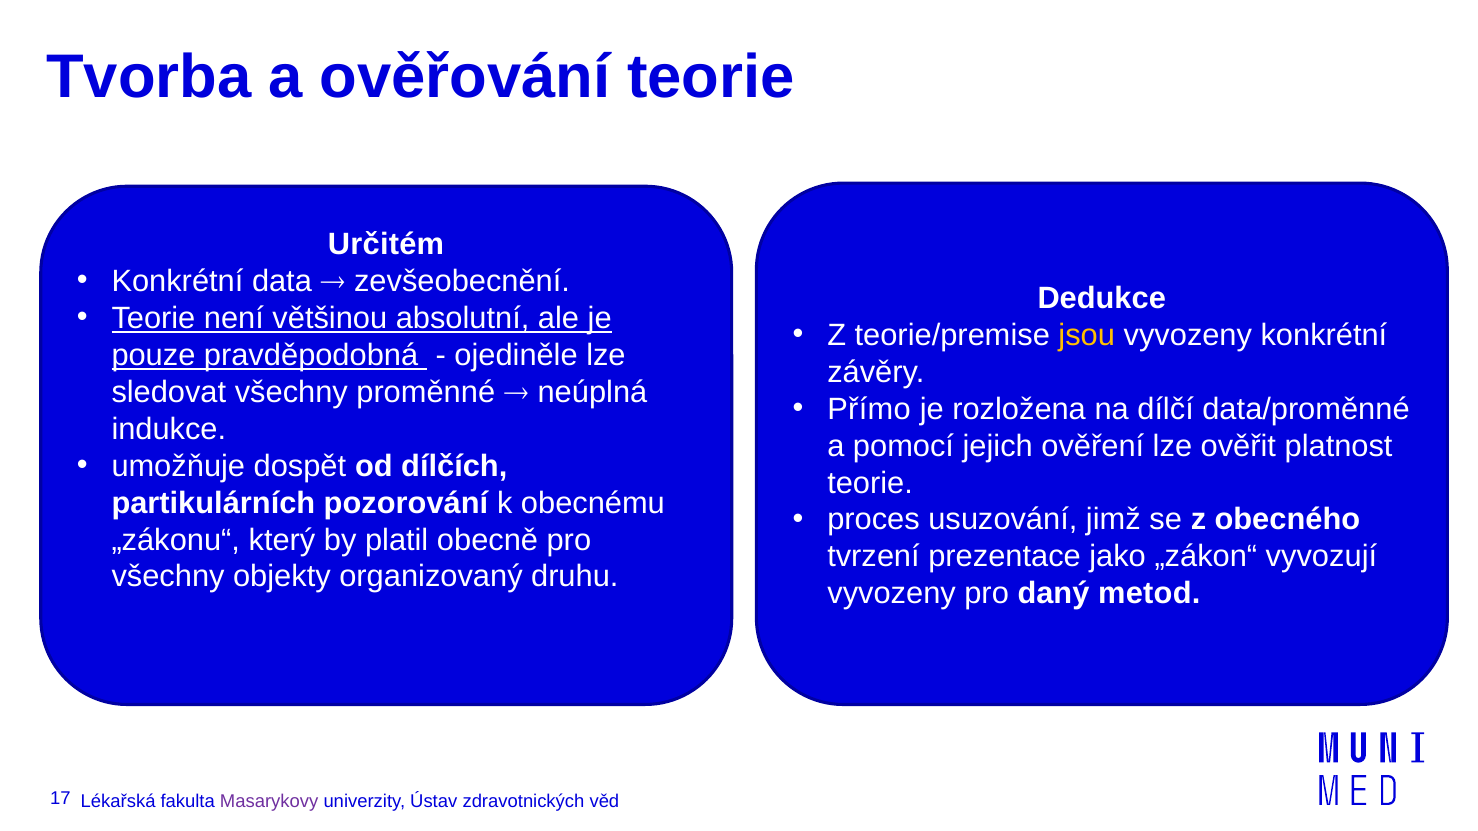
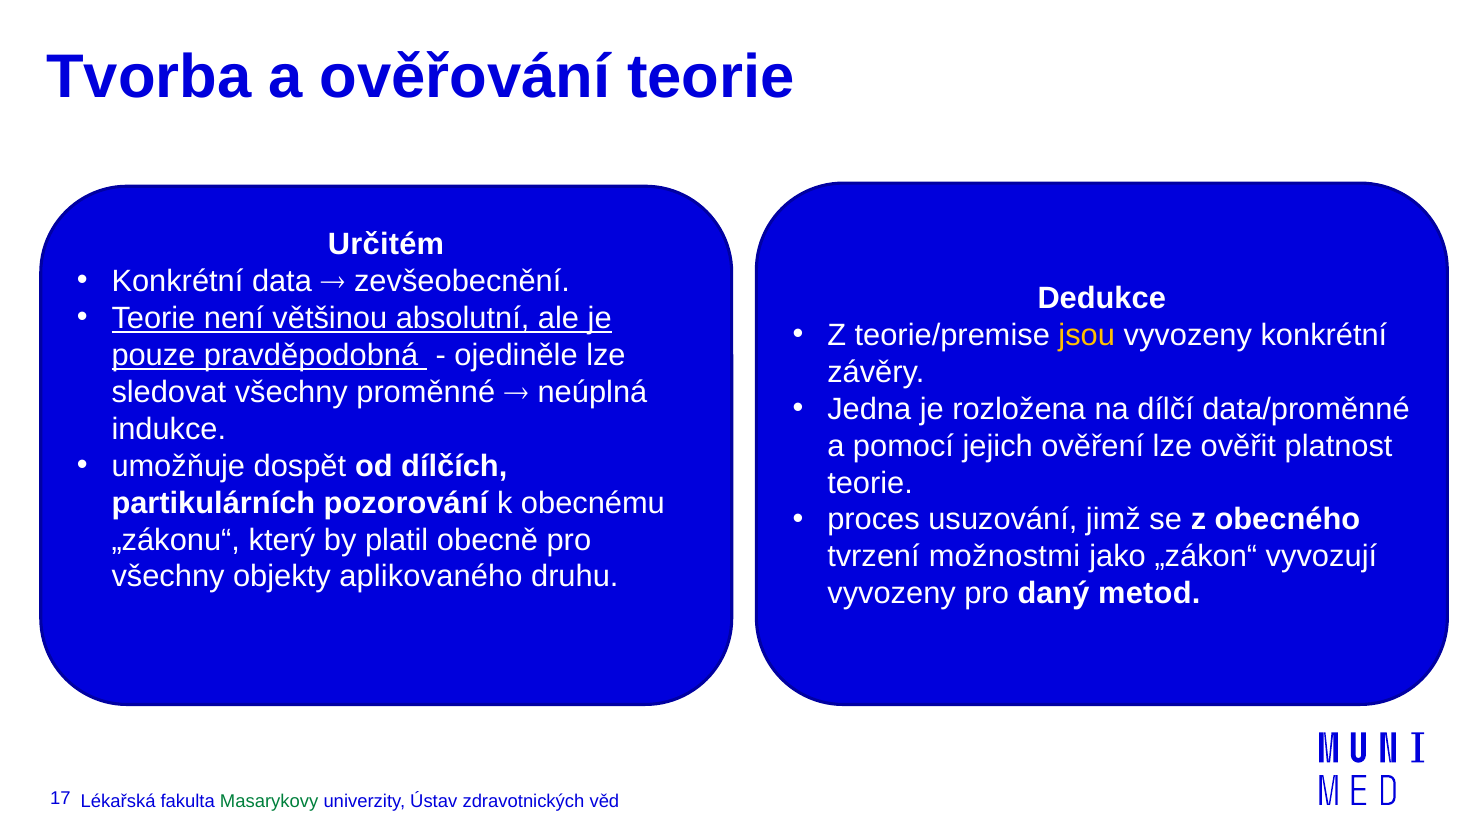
Přímo: Přímo -> Jedna
prezentace: prezentace -> možnostmi
organizovaný: organizovaný -> aplikovaného
Masarykovy colour: purple -> green
